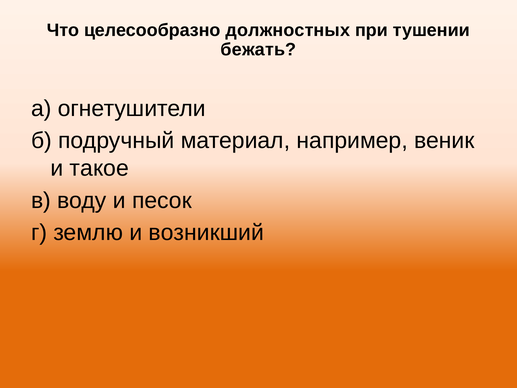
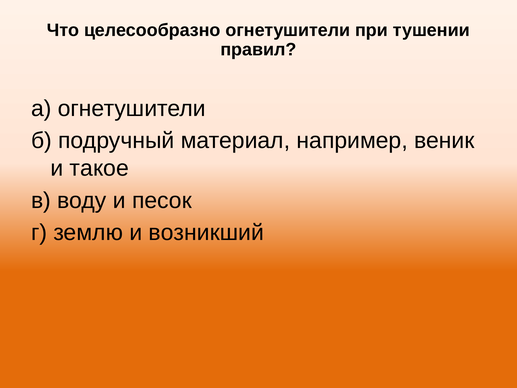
целесообразно должностных: должностных -> огнетушители
бежать: бежать -> правил
